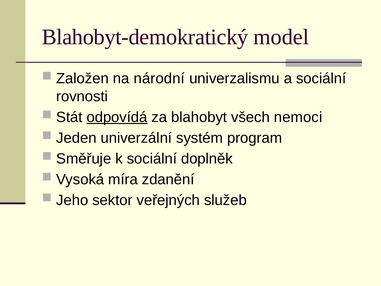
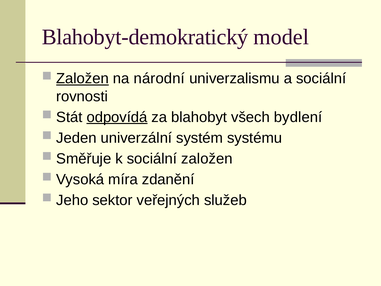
Založen at (83, 79) underline: none -> present
nemoci: nemoci -> bydlení
program: program -> systému
sociální doplněk: doplněk -> založen
